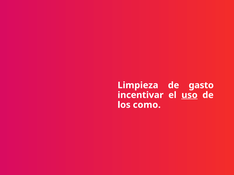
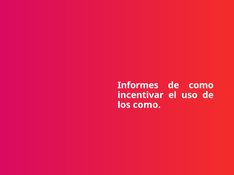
Limpieza: Limpieza -> Informes
de gasto: gasto -> como
uso underline: present -> none
